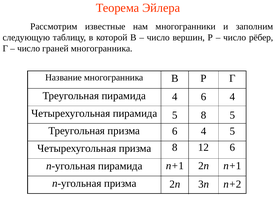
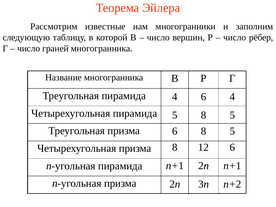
4 at (204, 131): 4 -> 8
